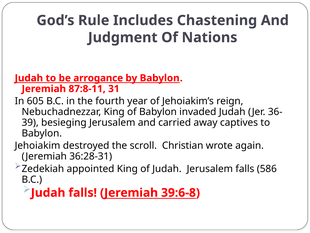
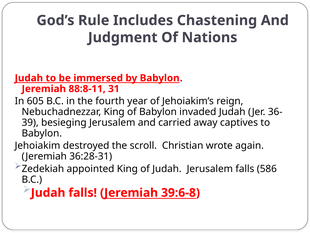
arrogance: arrogance -> immersed
87:8-11: 87:8-11 -> 88:8-11
